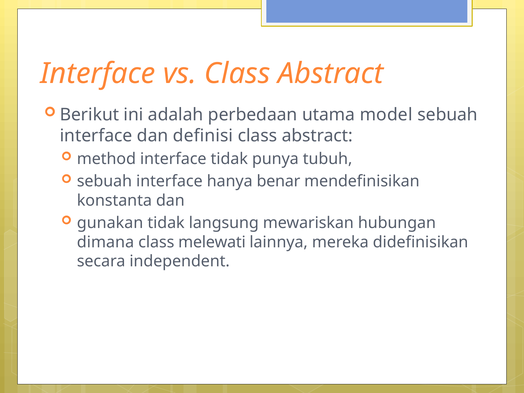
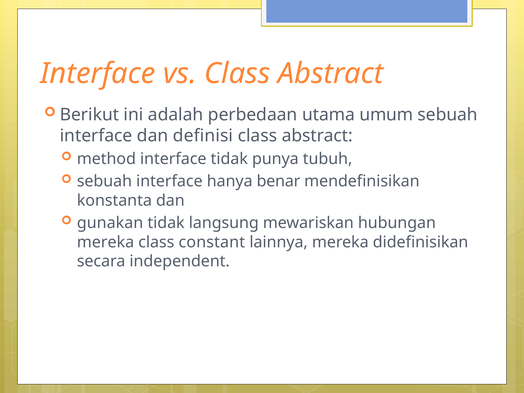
model: model -> umum
dimana at (105, 242): dimana -> mereka
melewati: melewati -> constant
